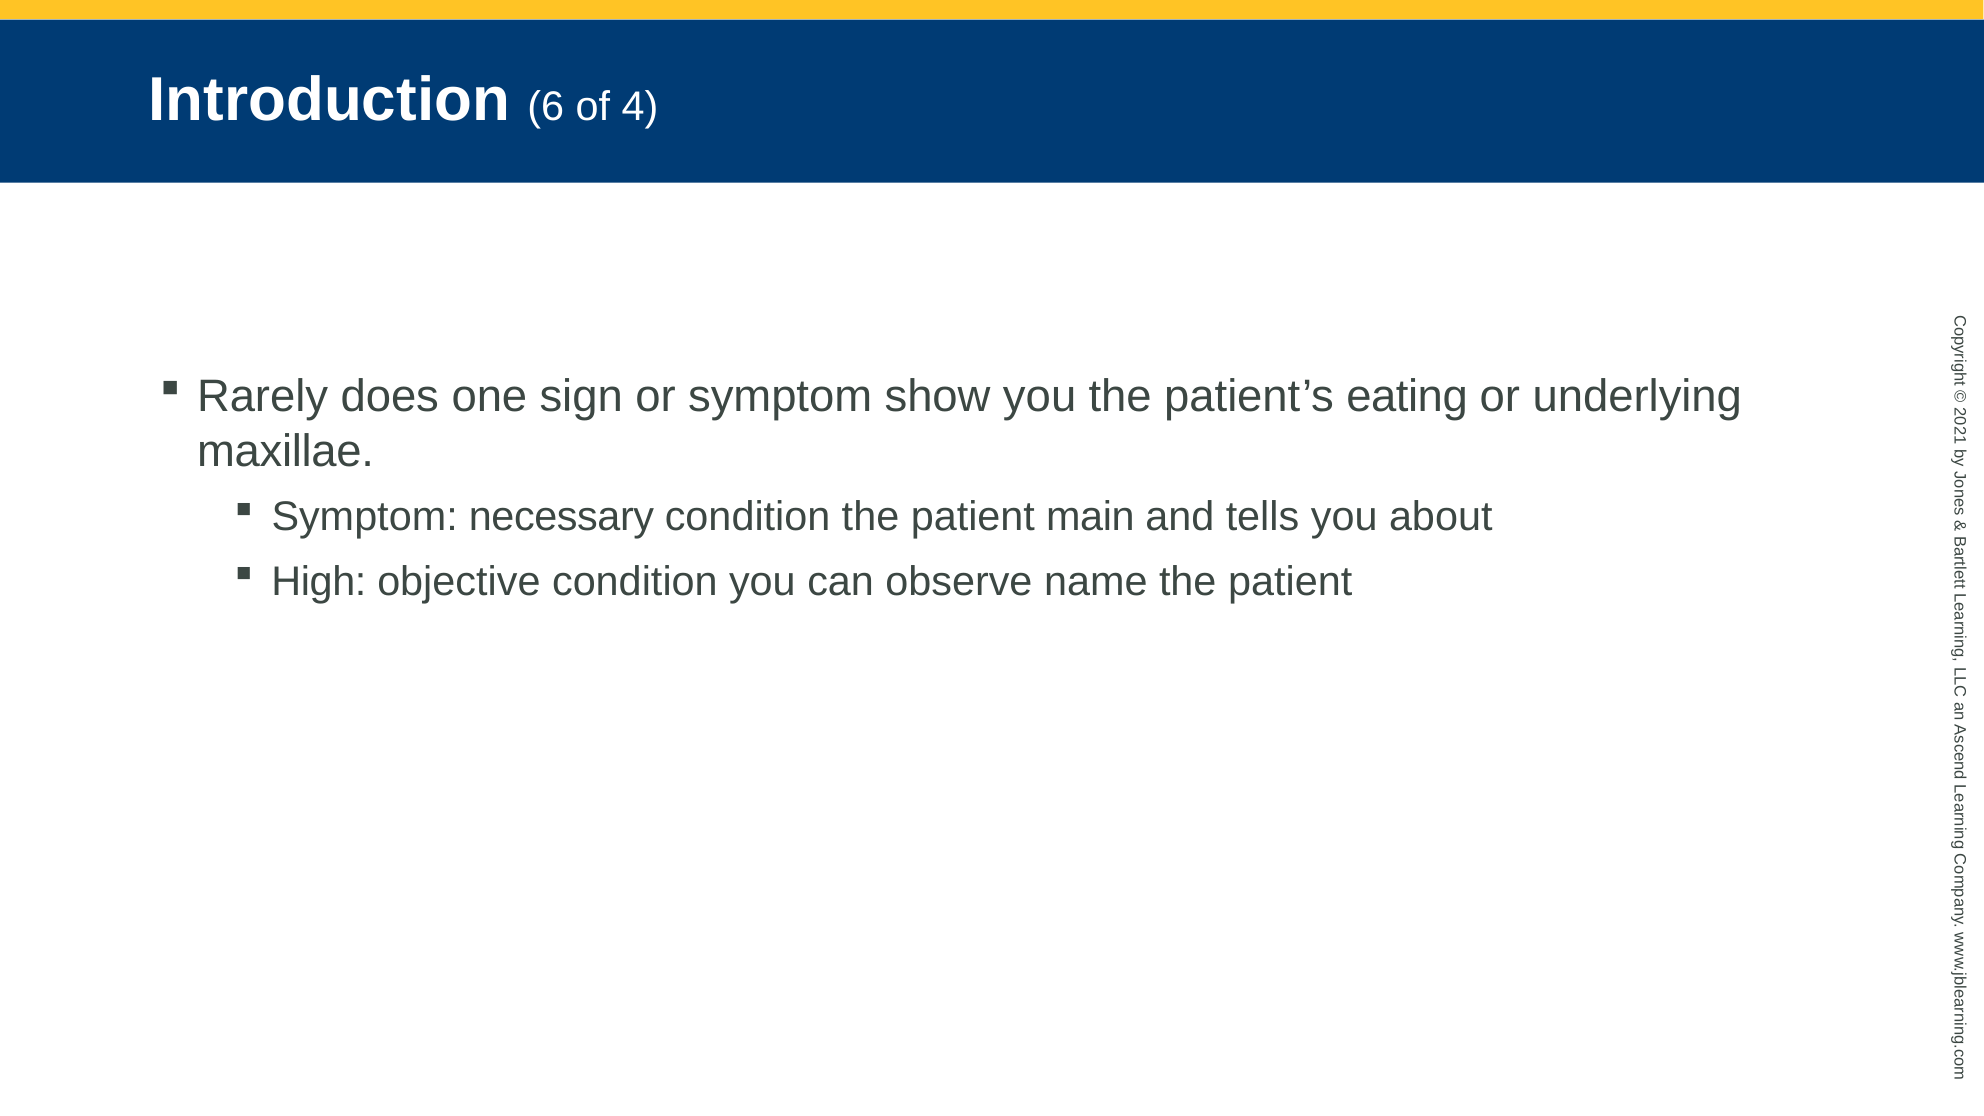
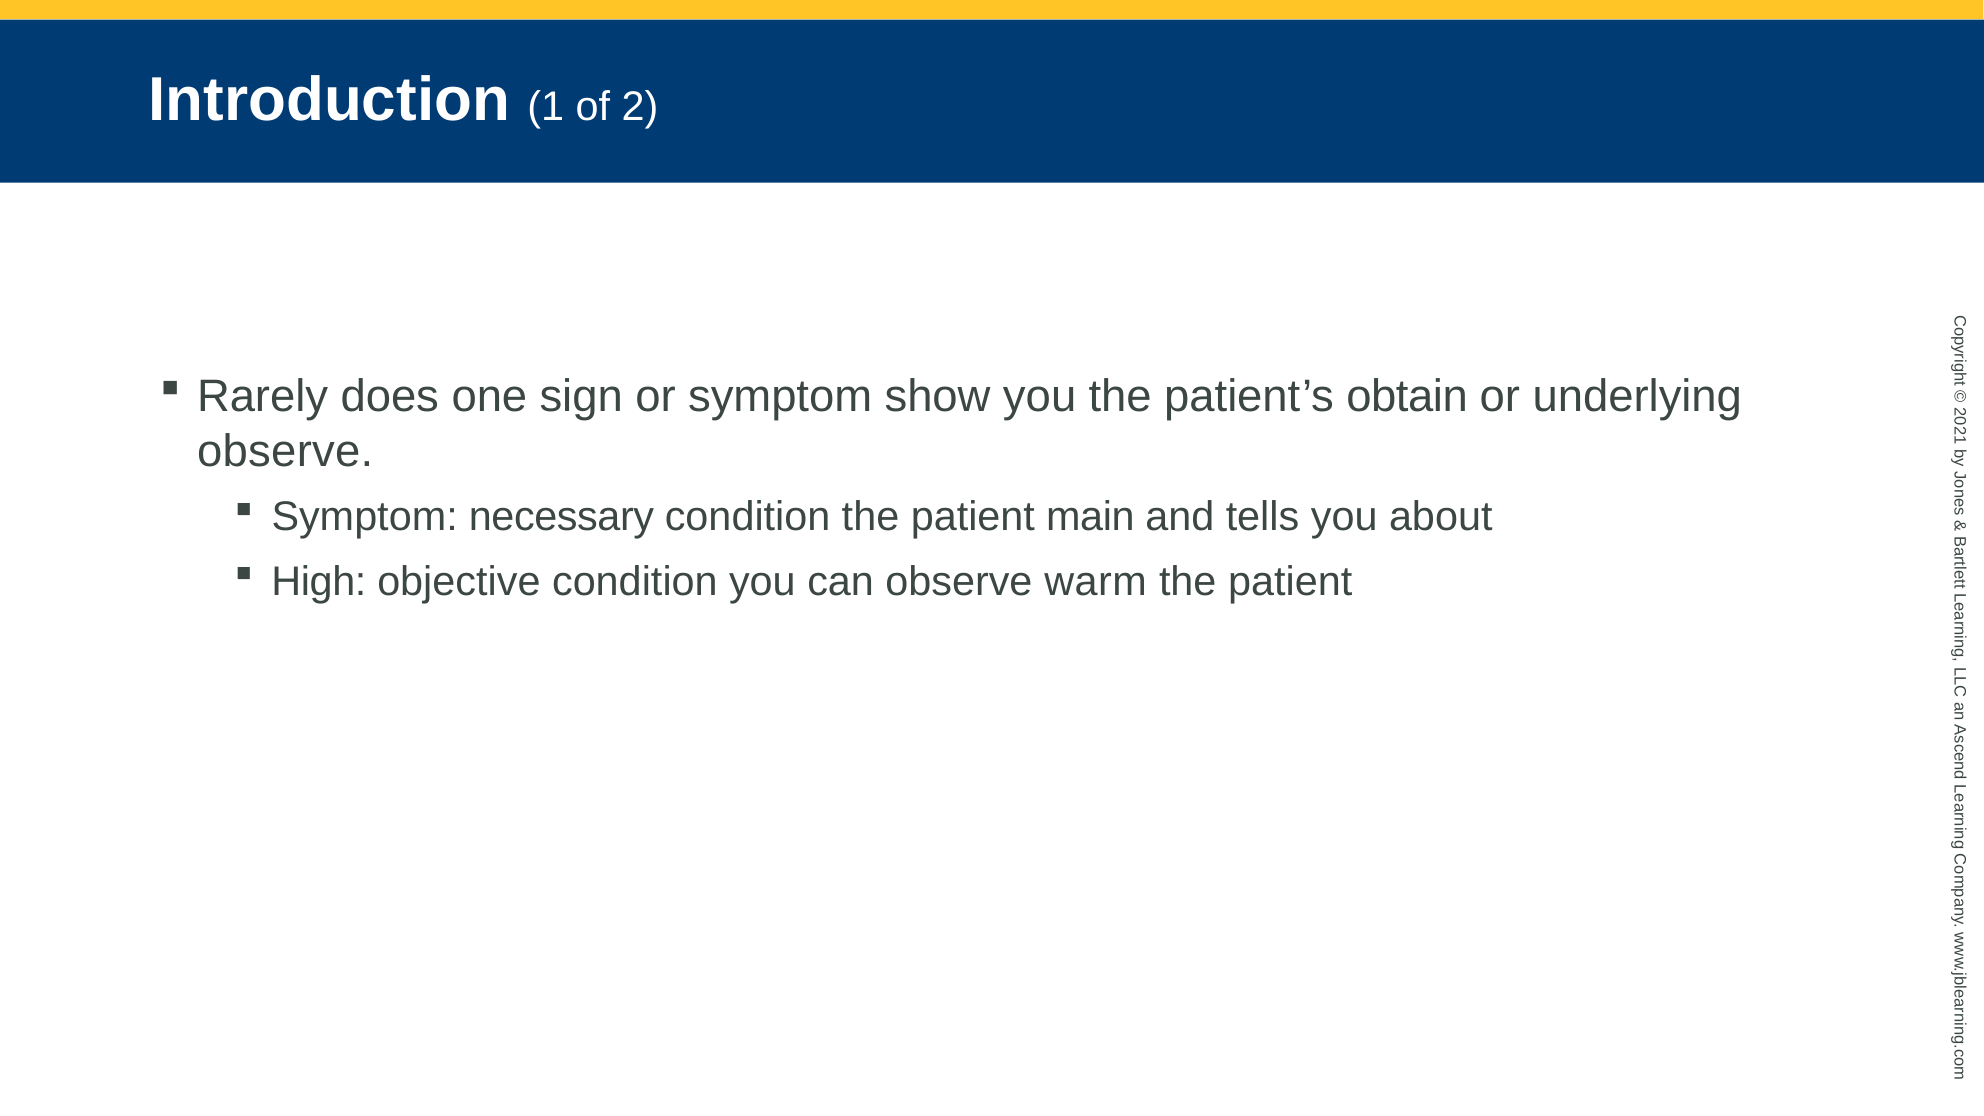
Introduction 6: 6 -> 1
of 4: 4 -> 2
eating: eating -> obtain
maxillae at (286, 451): maxillae -> observe
name: name -> warm
